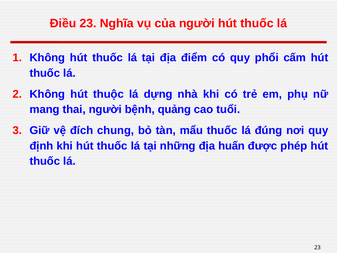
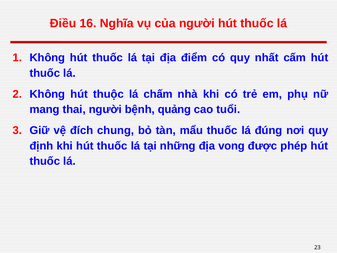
Điều 23: 23 -> 16
phổi: phổi -> nhất
dựng: dựng -> chấm
huấn: huấn -> vong
